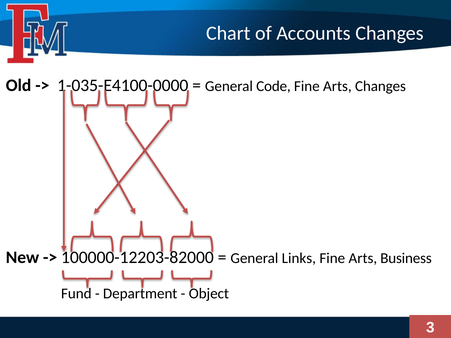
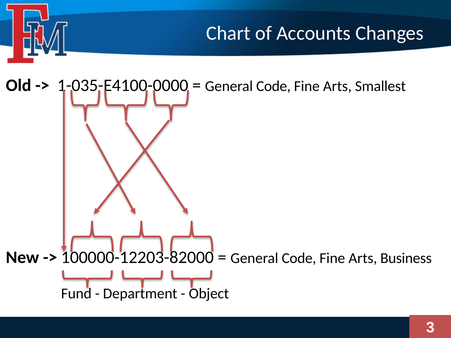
Arts Changes: Changes -> Smallest
Links at (299, 258): Links -> Code
